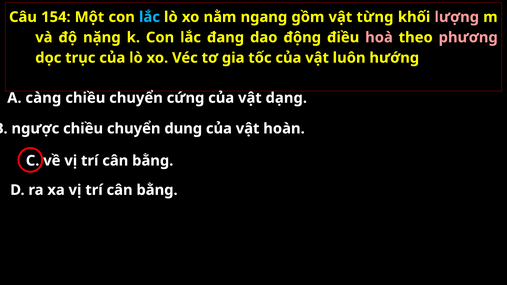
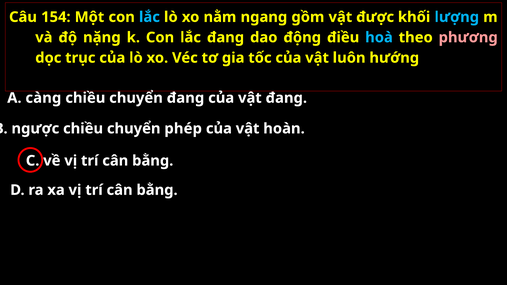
từng: từng -> được
lượng colour: pink -> light blue
hoà colour: pink -> light blue
chuyển cứng: cứng -> đang
vật dạng: dạng -> đang
dung: dung -> phép
